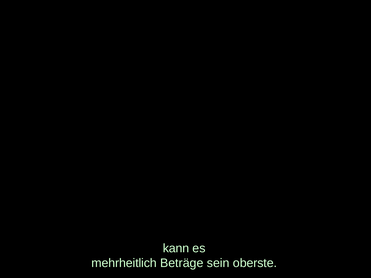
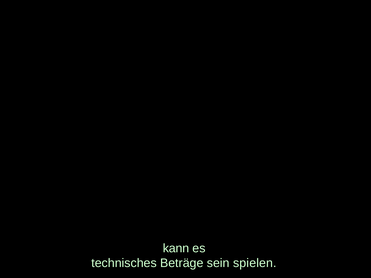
mehrheitlich: mehrheitlich -> technisches
oberste: oberste -> spielen
